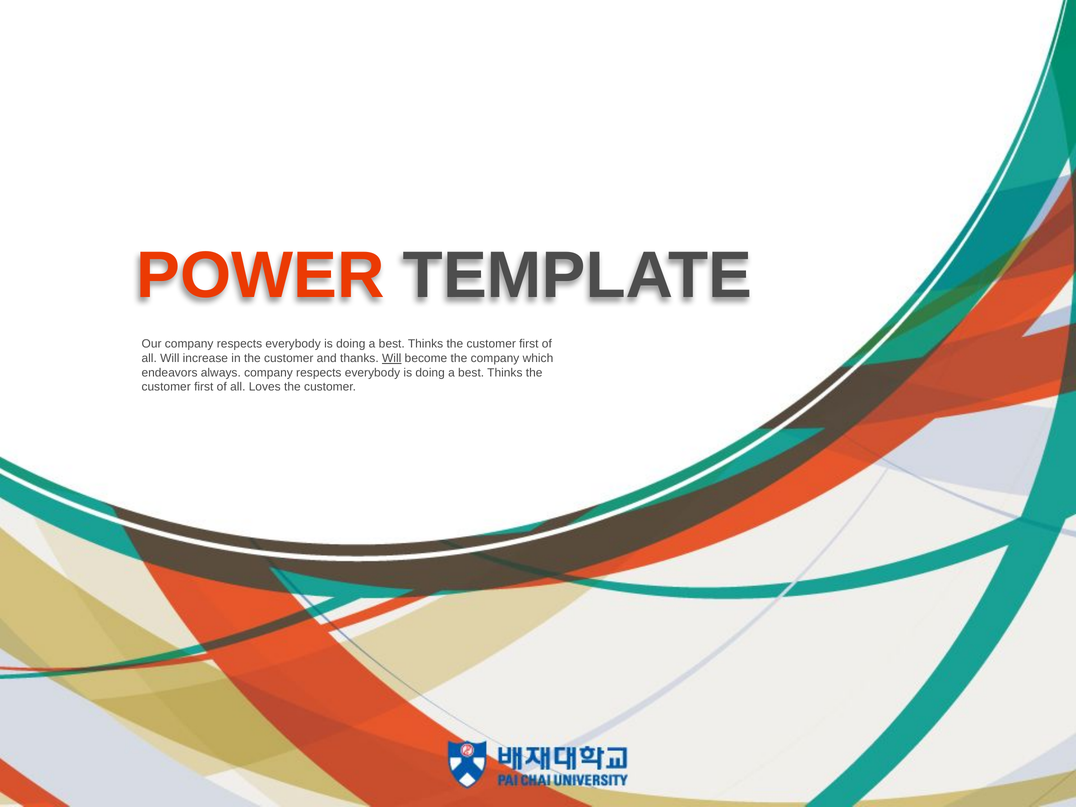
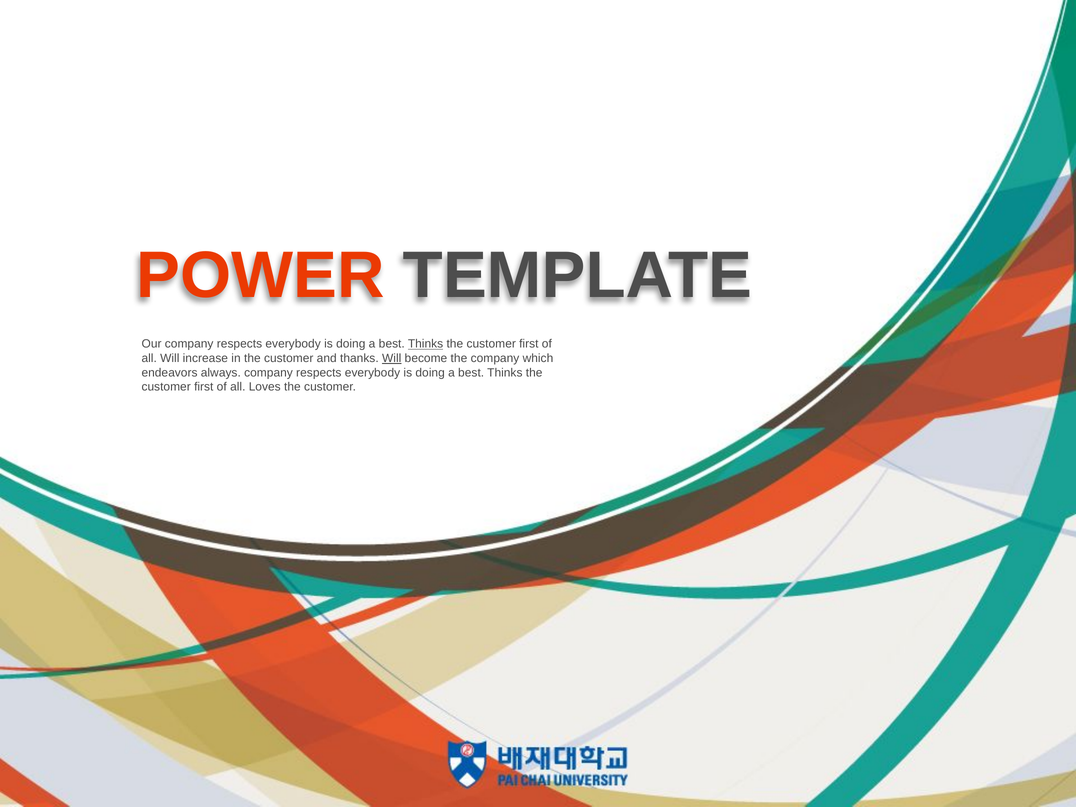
Thinks at (426, 344) underline: none -> present
